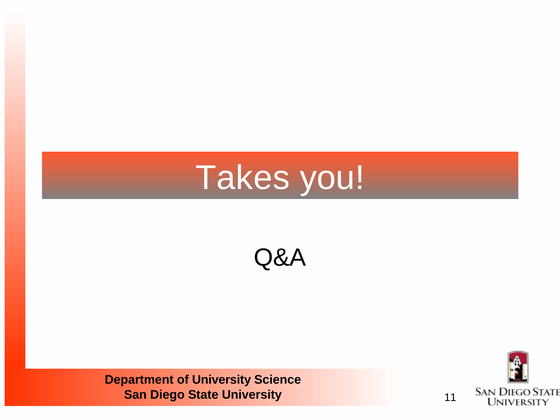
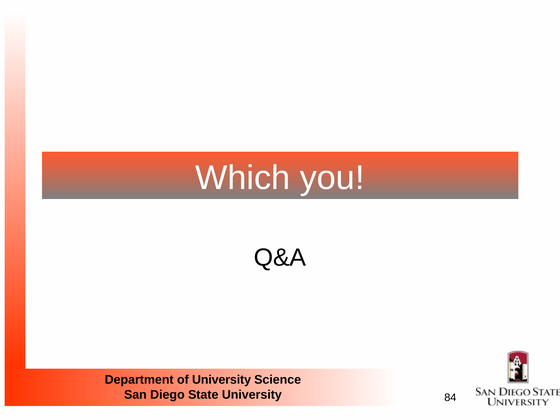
Takes: Takes -> Which
11: 11 -> 84
